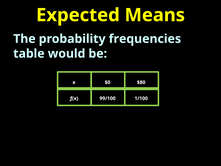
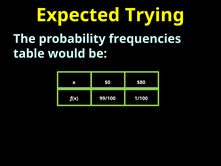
Means: Means -> Trying
